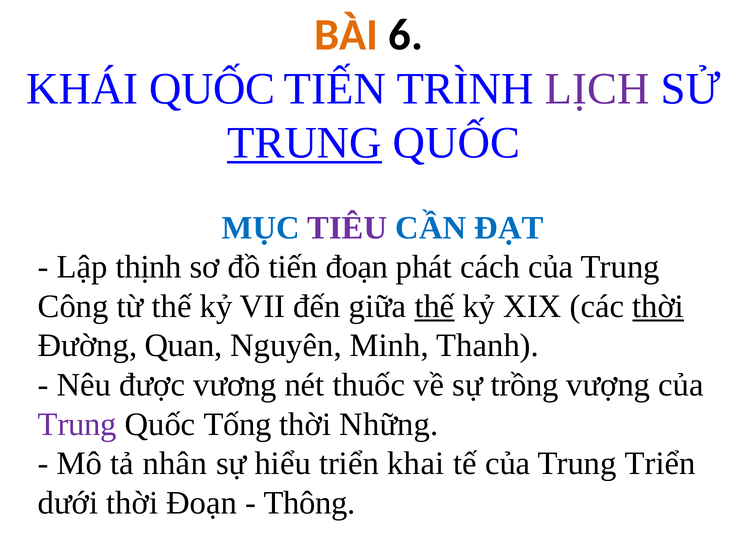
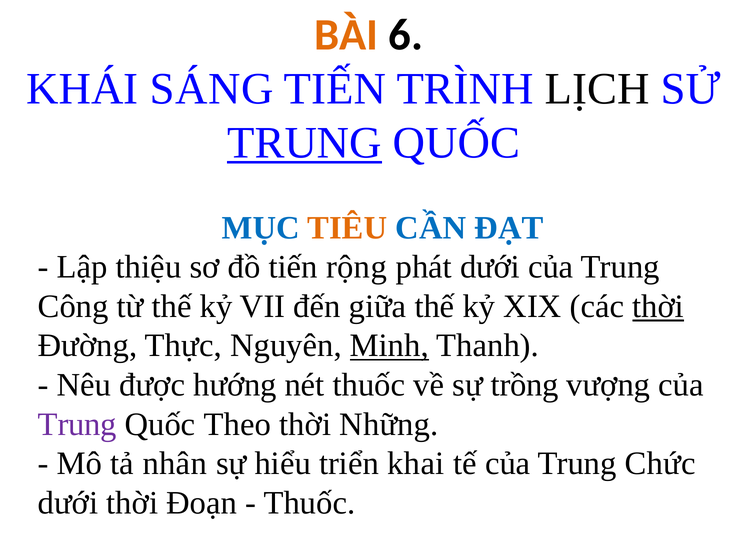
KHÁI QUỐC: QUỐC -> SÁNG
LỊCH colour: purple -> black
TIÊU colour: purple -> orange
thịnh: thịnh -> thiệu
tiến đoạn: đoạn -> rộng
phát cách: cách -> dưới
thế at (434, 306) underline: present -> none
Quan: Quan -> Thực
Minh underline: none -> present
vương: vương -> hướng
Tống: Tống -> Theo
Trung Triển: Triển -> Chức
Thông at (310, 502): Thông -> Thuốc
